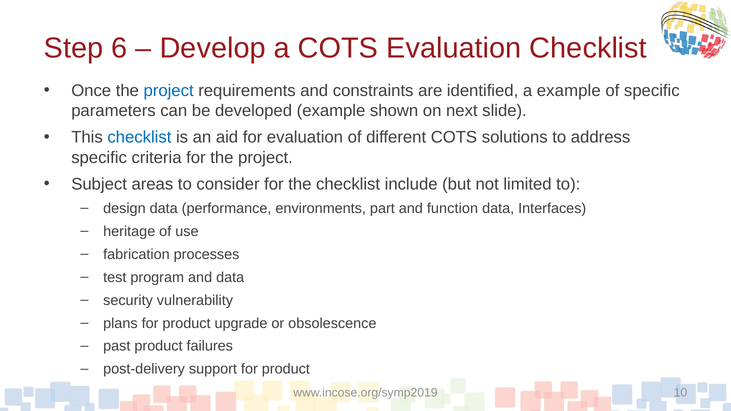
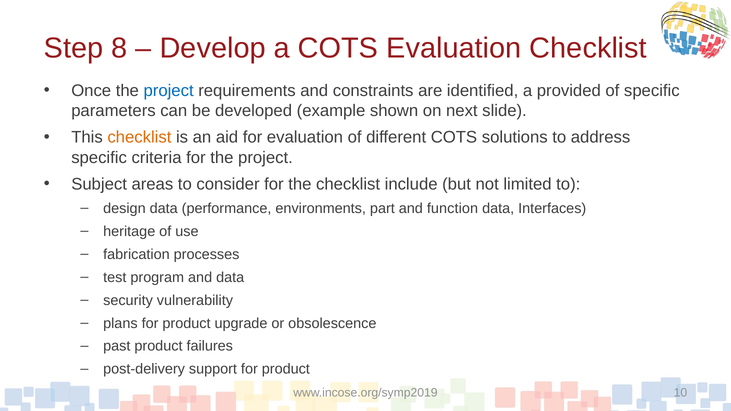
6: 6 -> 8
a example: example -> provided
checklist at (139, 137) colour: blue -> orange
